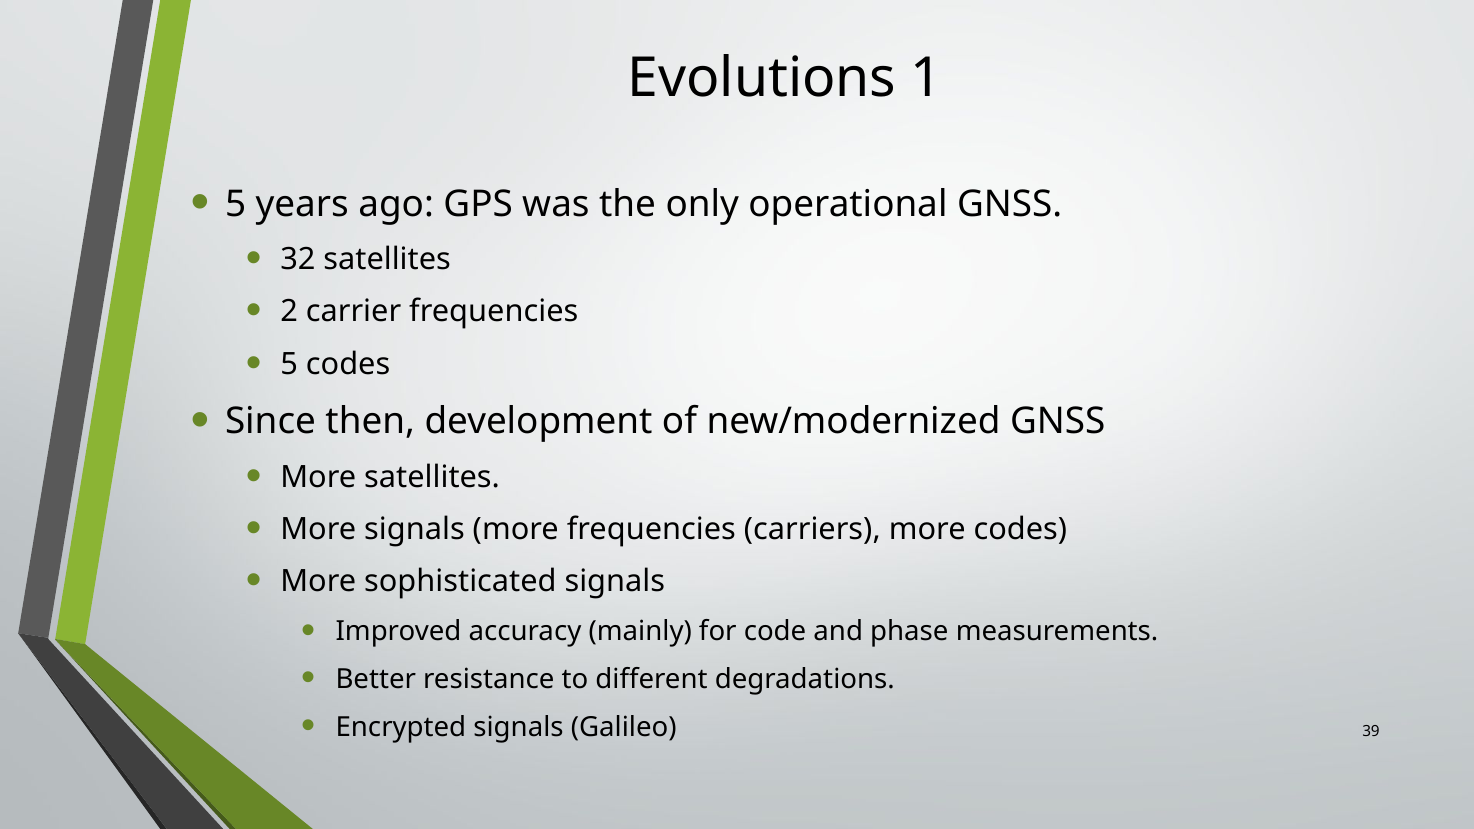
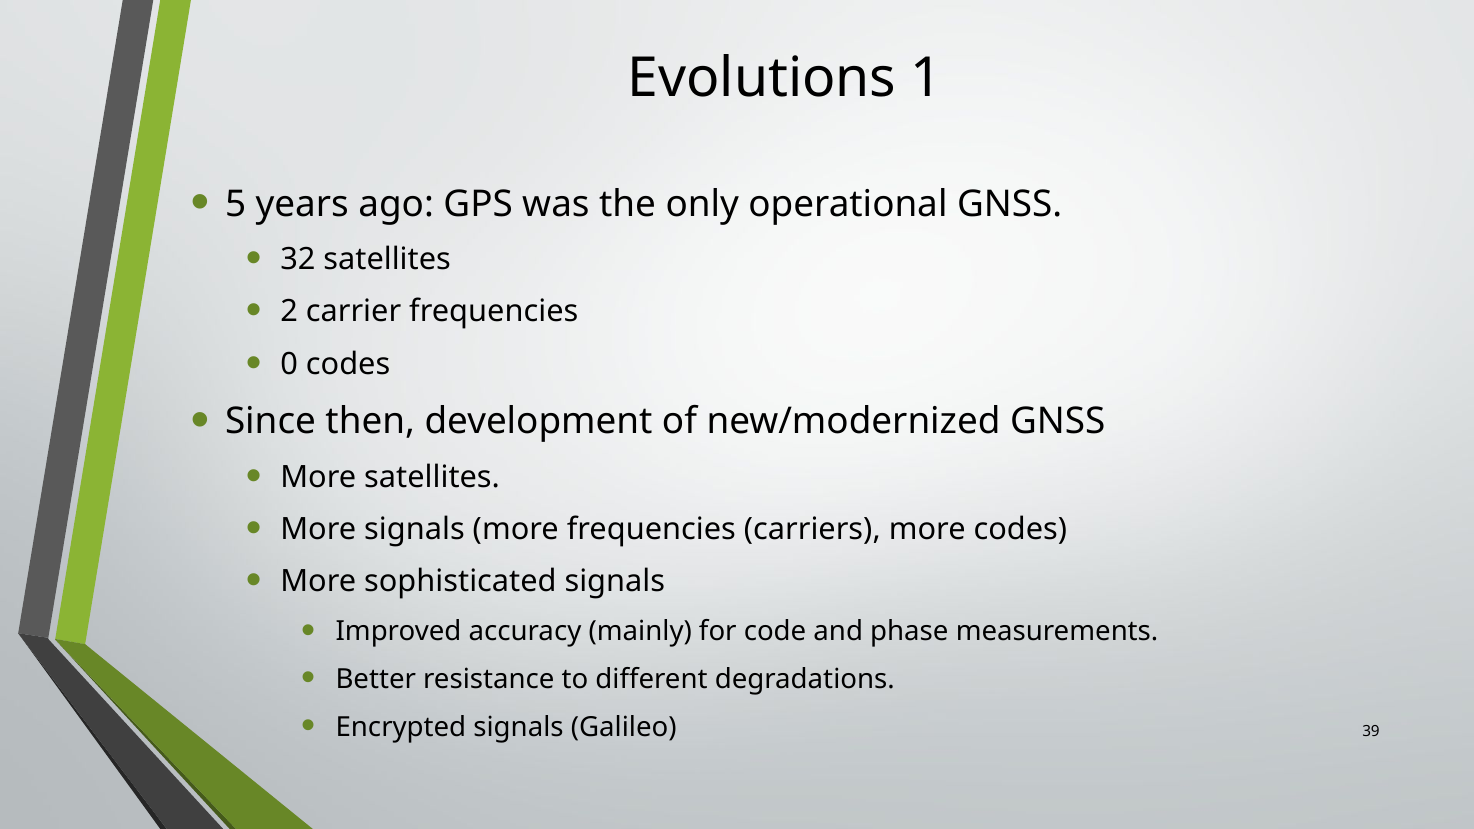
5 at (289, 364): 5 -> 0
